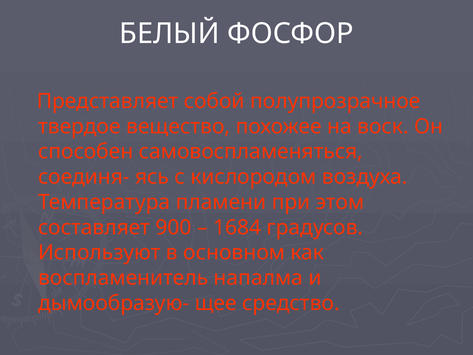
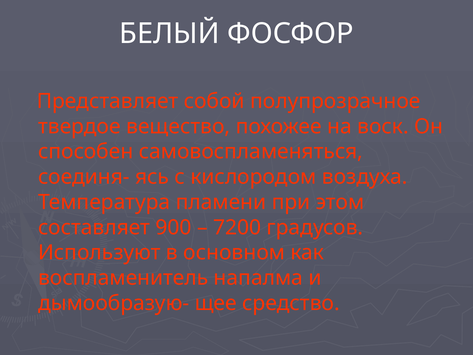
1684: 1684 -> 7200
